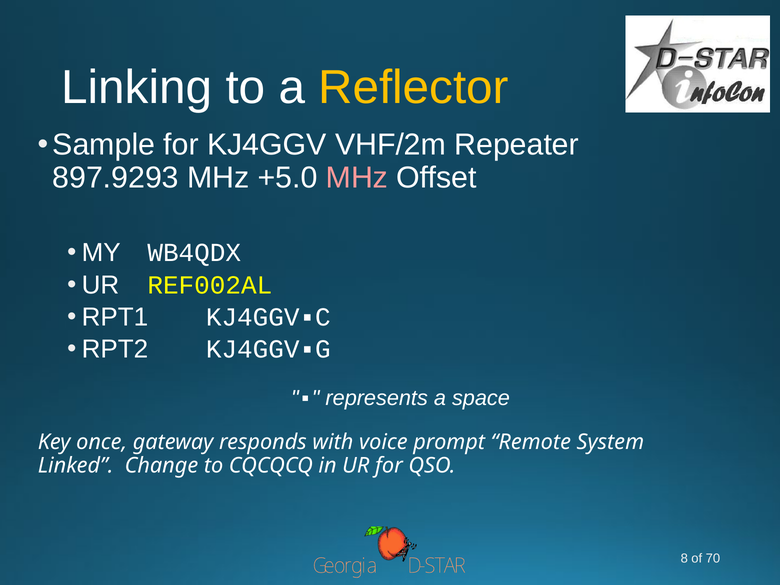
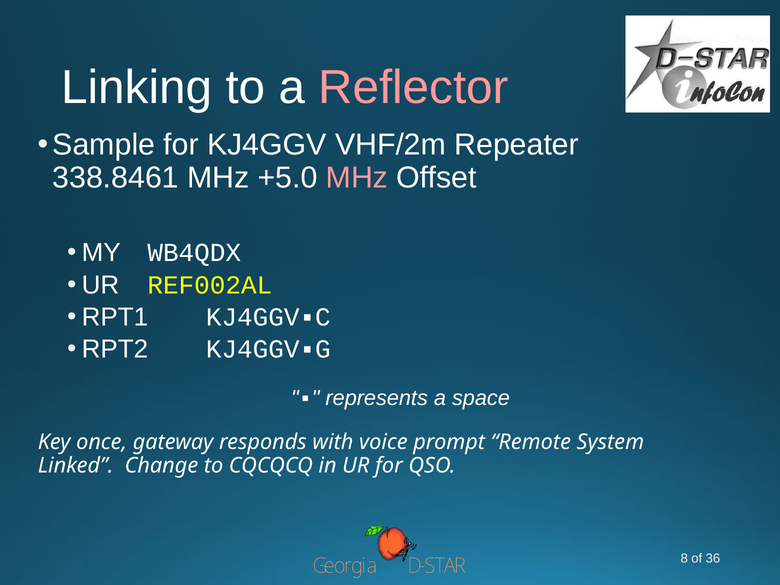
Reflector colour: yellow -> pink
897.9293: 897.9293 -> 338.8461
70: 70 -> 36
